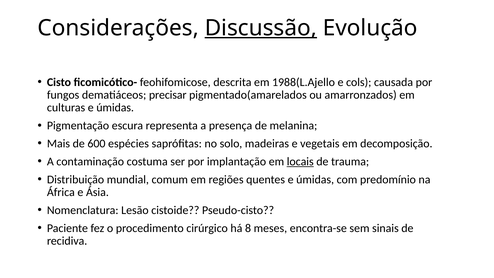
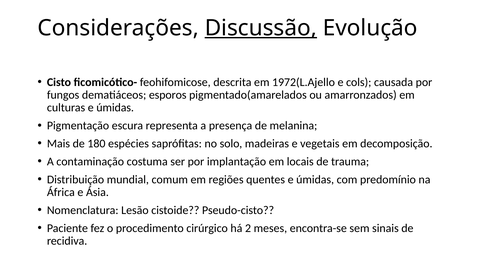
1988(L.Ajello: 1988(L.Ajello -> 1972(L.Ajello
precisar: precisar -> esporos
600: 600 -> 180
locais underline: present -> none
8: 8 -> 2
